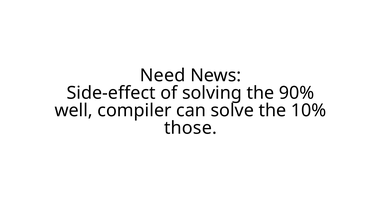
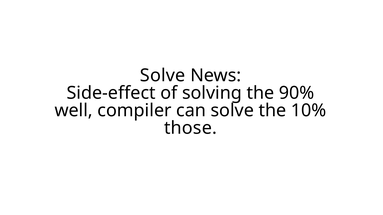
Need at (163, 76): Need -> Solve
